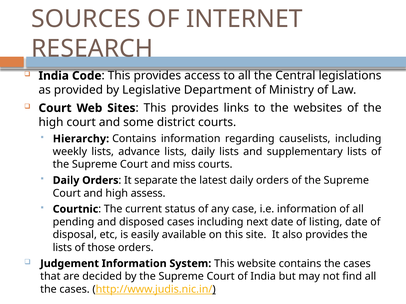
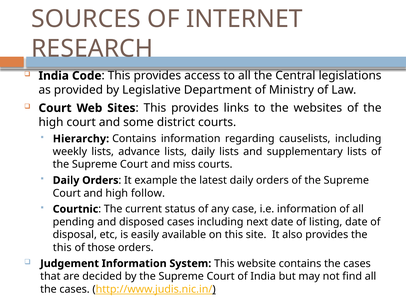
separate: separate -> example
assess: assess -> follow
lists at (62, 248): lists -> this
